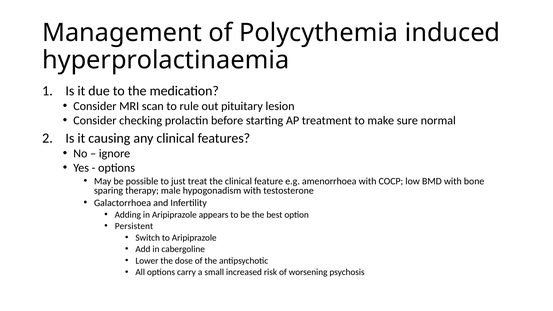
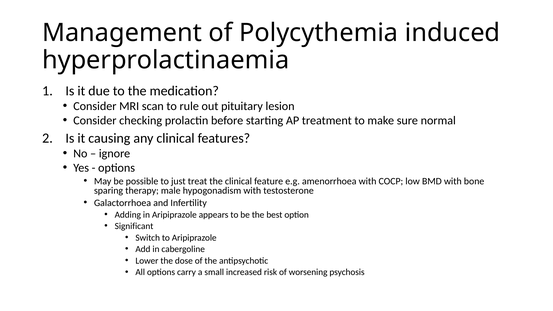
Persistent: Persistent -> Significant
